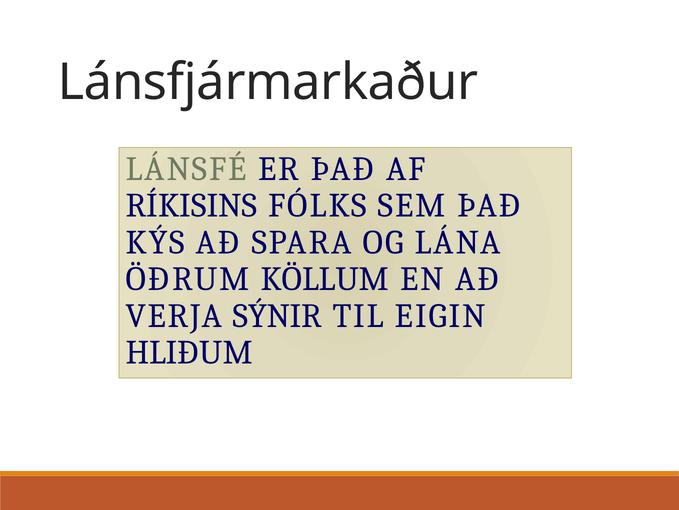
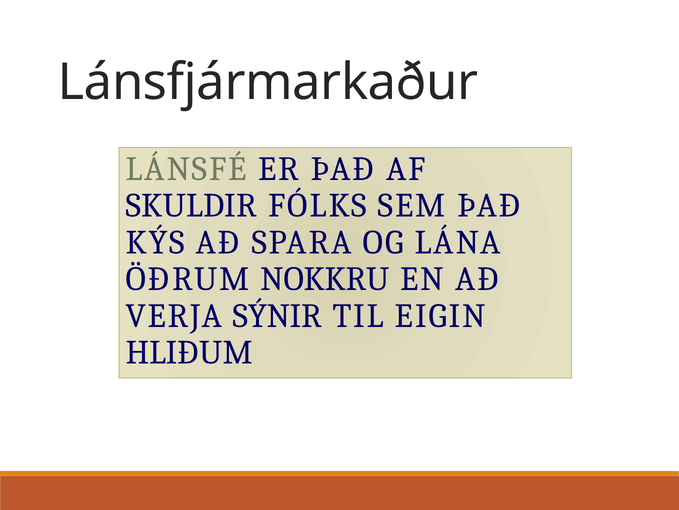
RÍKISINS: RÍKISINS -> SKULDIR
KÖLLUM: KÖLLUM -> NOKKRU
